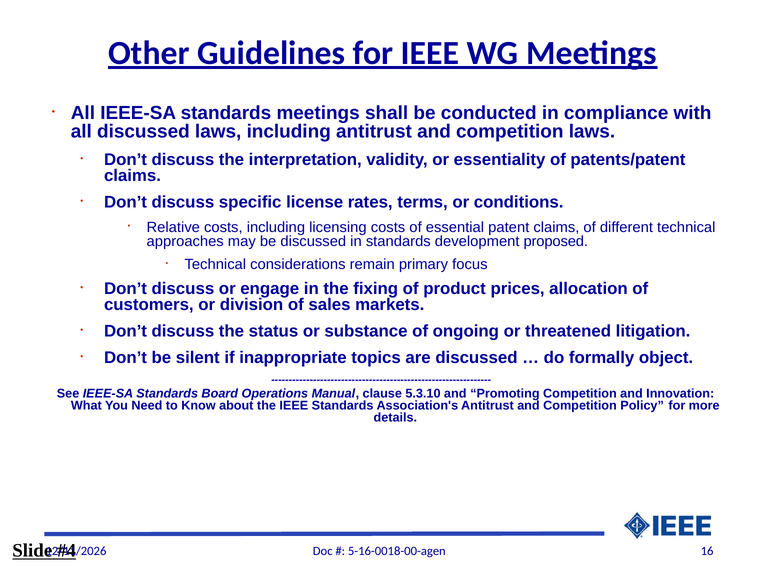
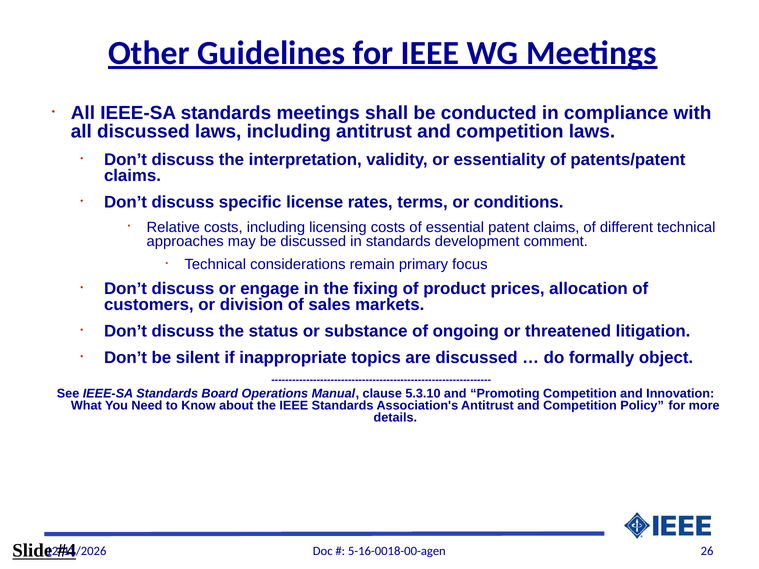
proposed: proposed -> comment
16: 16 -> 26
